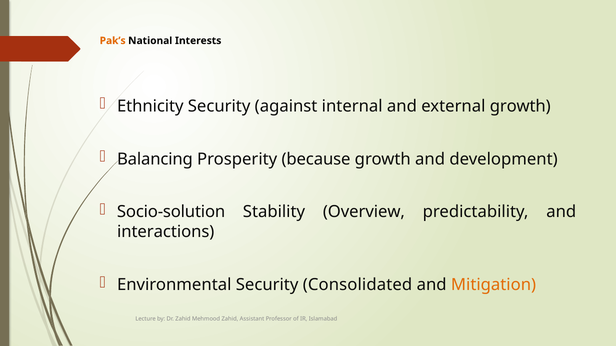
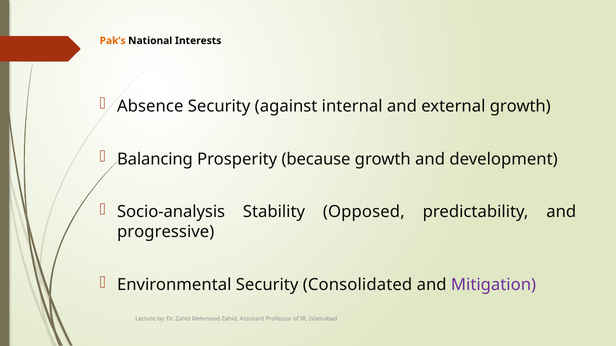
Ethnicity: Ethnicity -> Absence
Socio-solution: Socio-solution -> Socio-analysis
Overview: Overview -> Opposed
interactions: interactions -> progressive
Mitigation colour: orange -> purple
